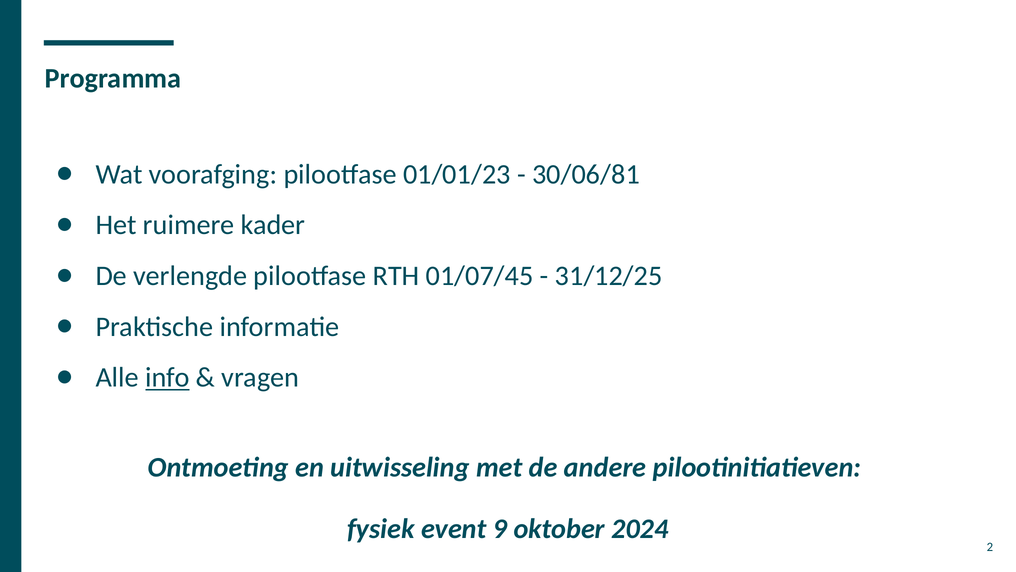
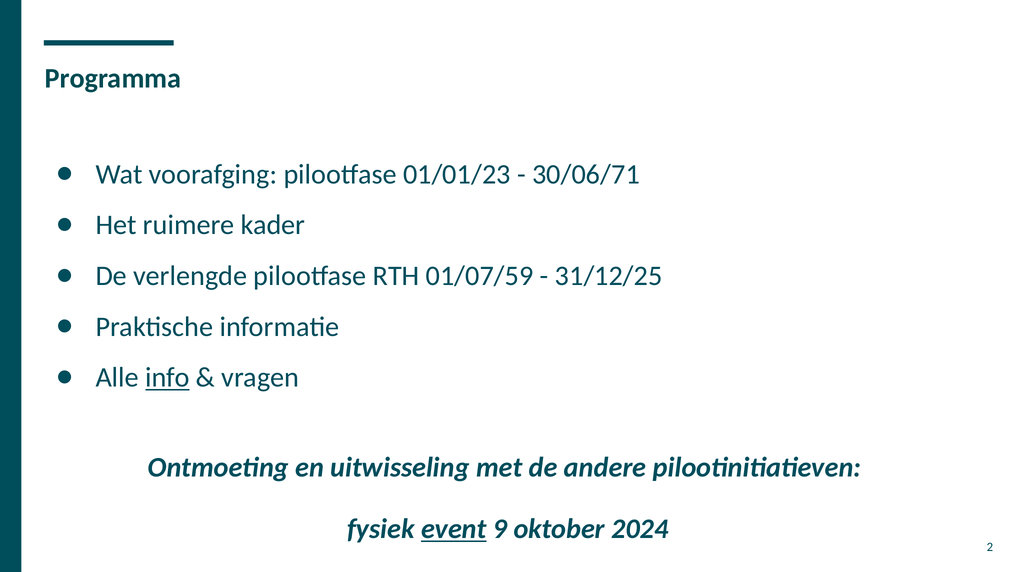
30/06/81: 30/06/81 -> 30/06/71
01/07/45: 01/07/45 -> 01/07/59
event underline: none -> present
